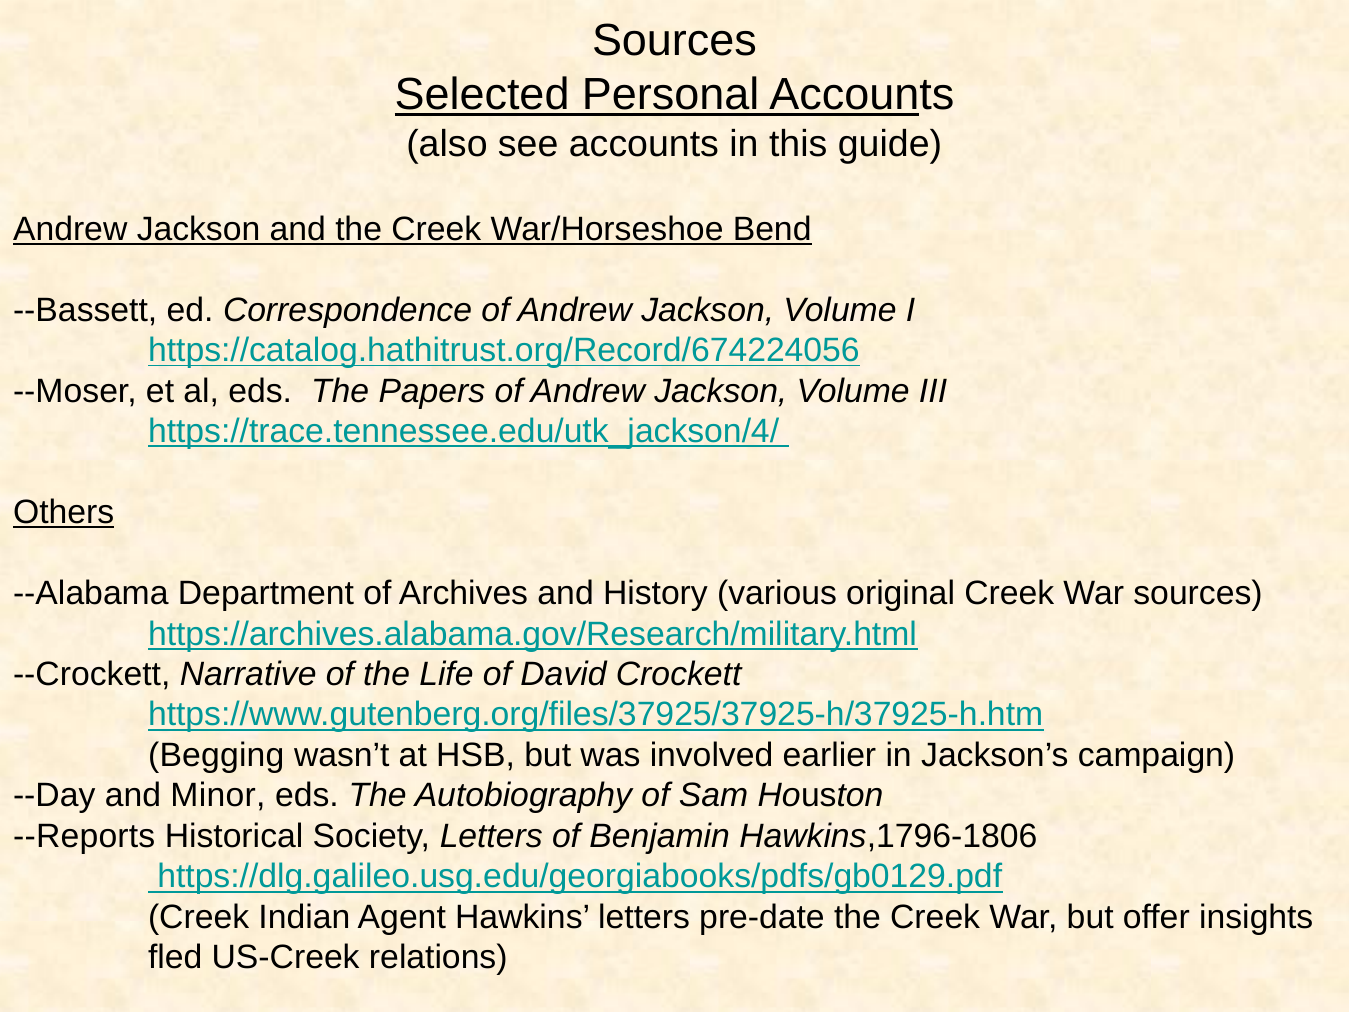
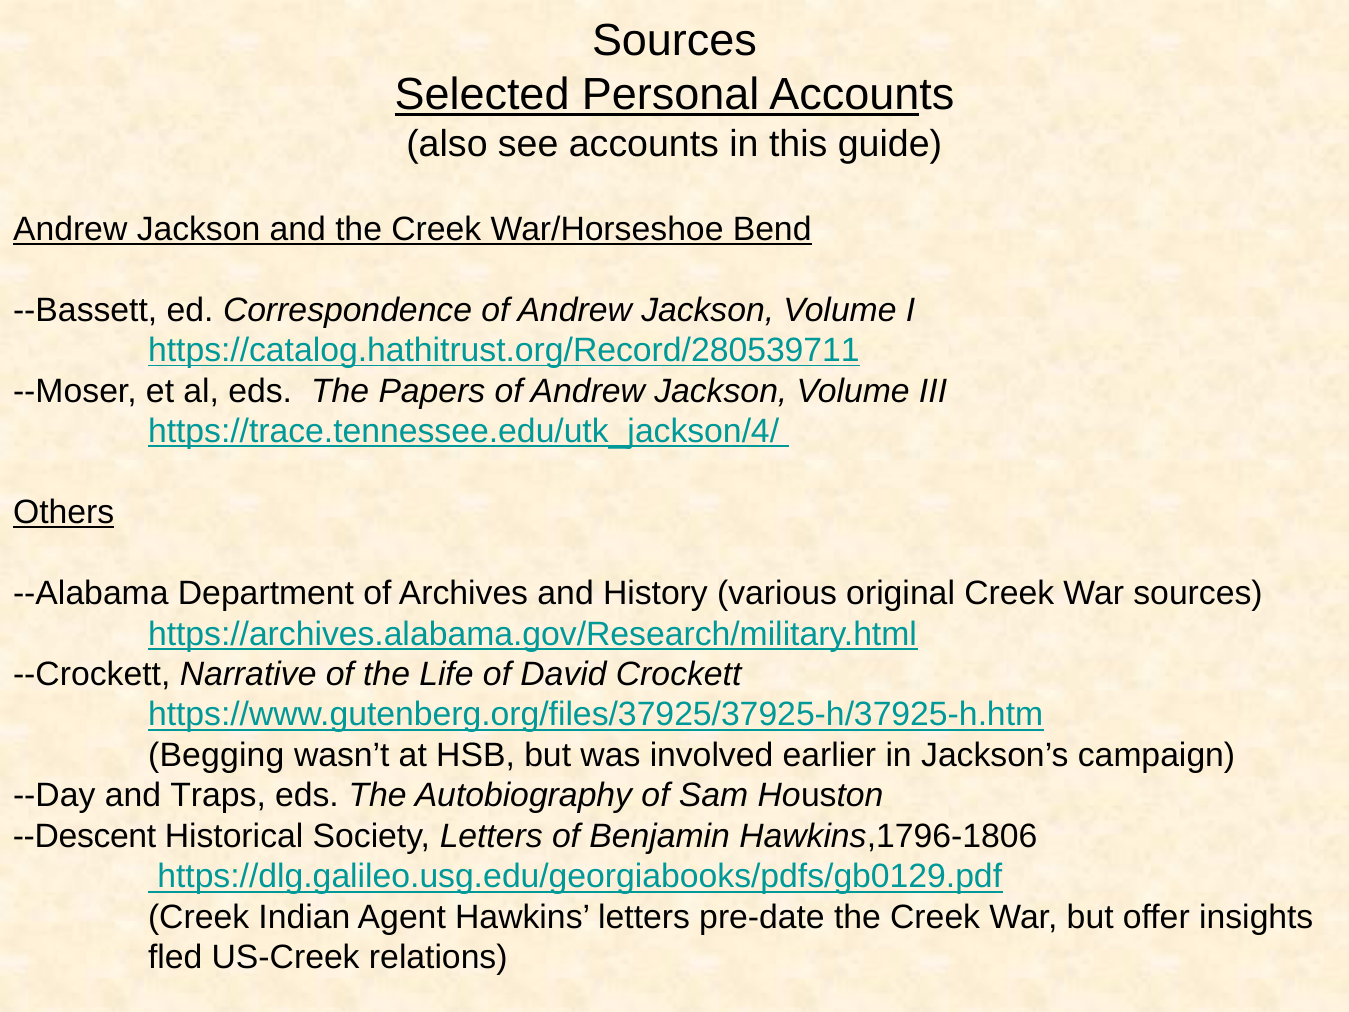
https://catalog.hathitrust.org/Record/674224056: https://catalog.hathitrust.org/Record/674224056 -> https://catalog.hathitrust.org/Record/280539711
Minor: Minor -> Traps
--Reports: --Reports -> --Descent
